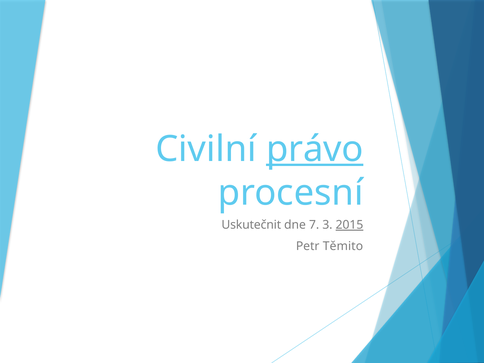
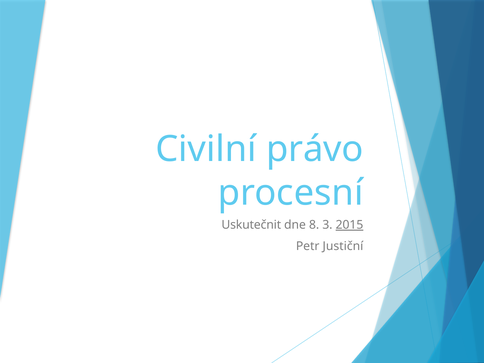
právo underline: present -> none
7: 7 -> 8
Těmito: Těmito -> Justiční
